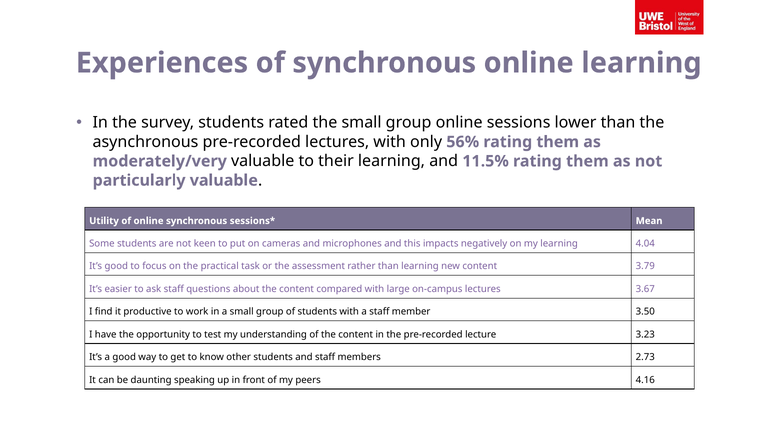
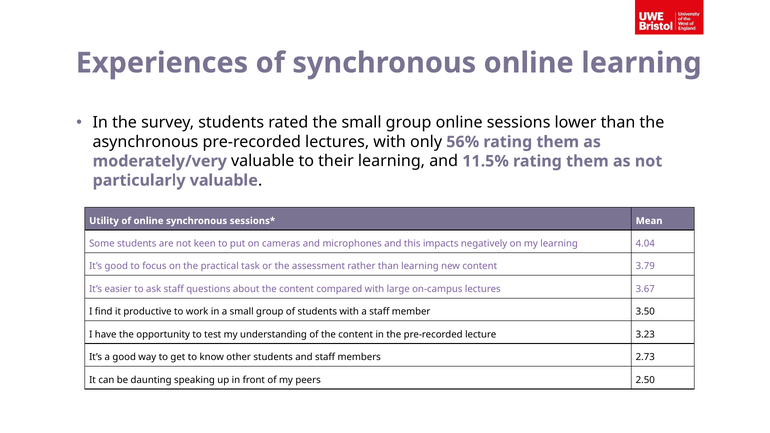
4.16: 4.16 -> 2.50
